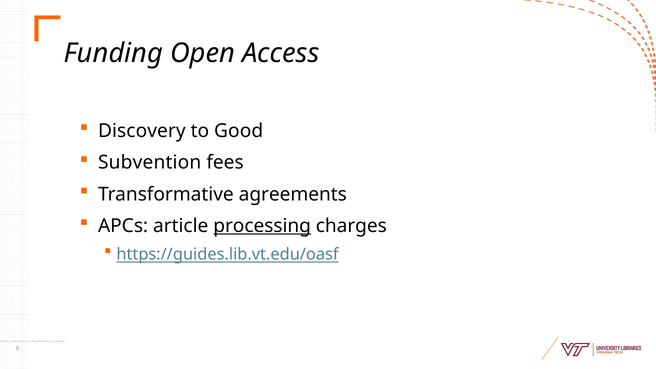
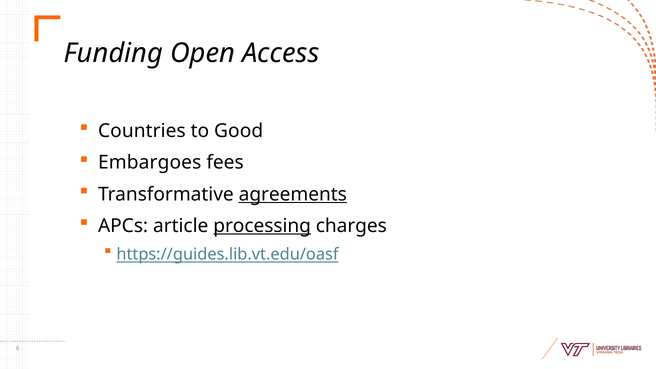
Discovery: Discovery -> Countries
Subvention: Subvention -> Embargoes
agreements underline: none -> present
